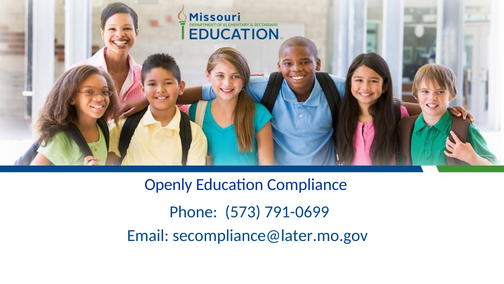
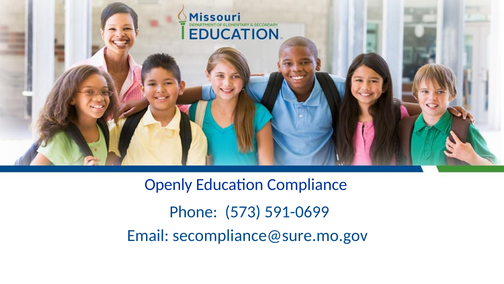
791-0699: 791-0699 -> 591-0699
secompliance@later.mo.gov: secompliance@later.mo.gov -> secompliance@sure.mo.gov
